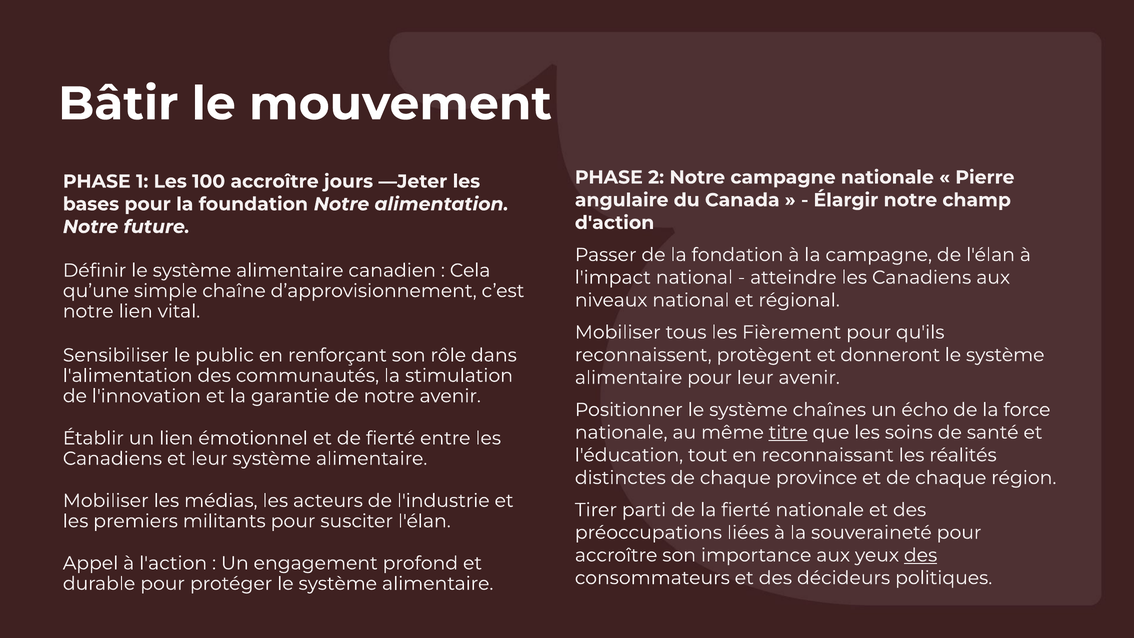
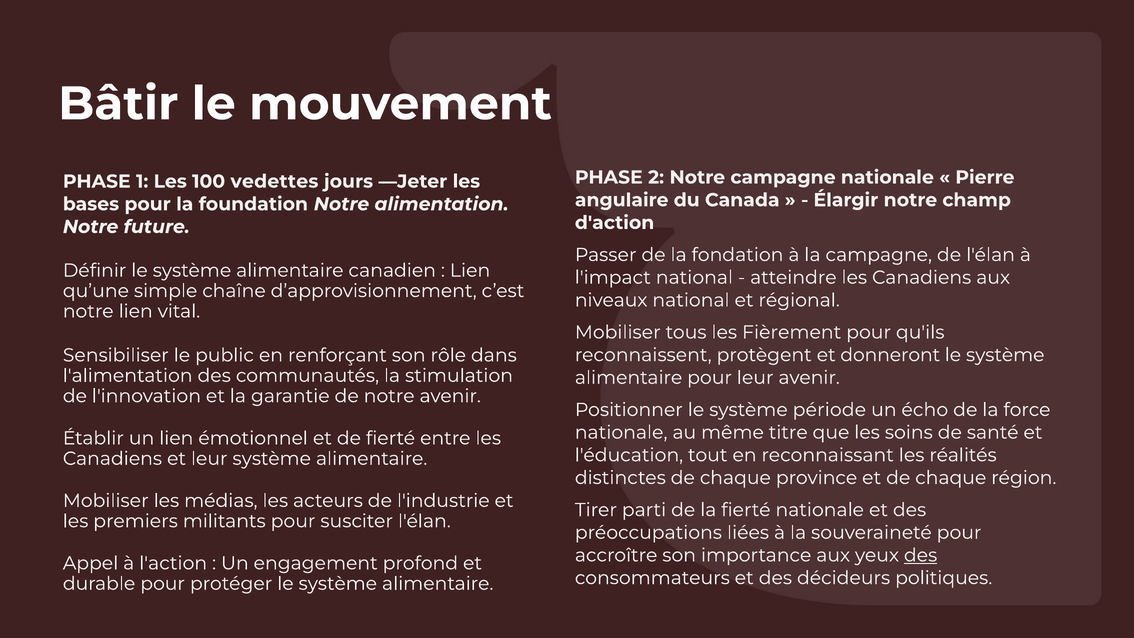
100 accroître: accroître -> vedettes
Cela at (470, 270): Cela -> Lien
chaînes: chaînes -> période
titre underline: present -> none
